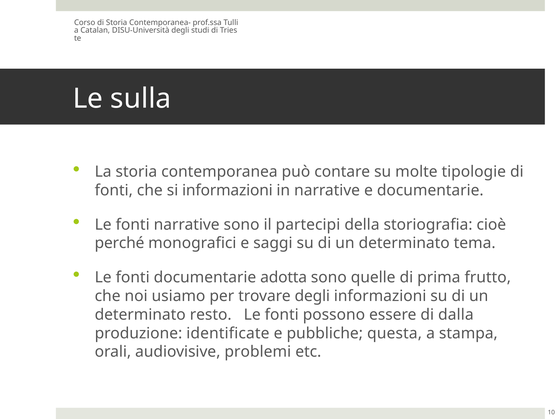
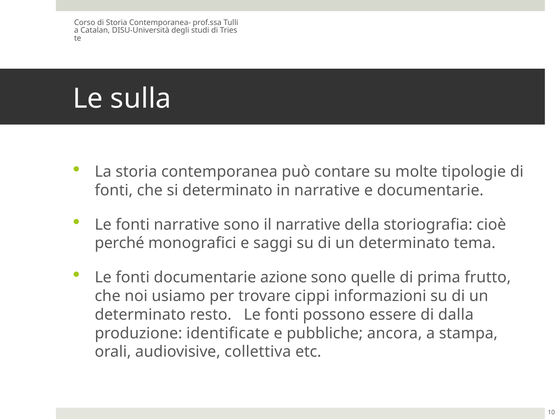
si informazioni: informazioni -> determinato
il partecipi: partecipi -> narrative
adotta: adotta -> azione
trovare degli: degli -> cippi
questa: questa -> ancora
problemi: problemi -> collettiva
